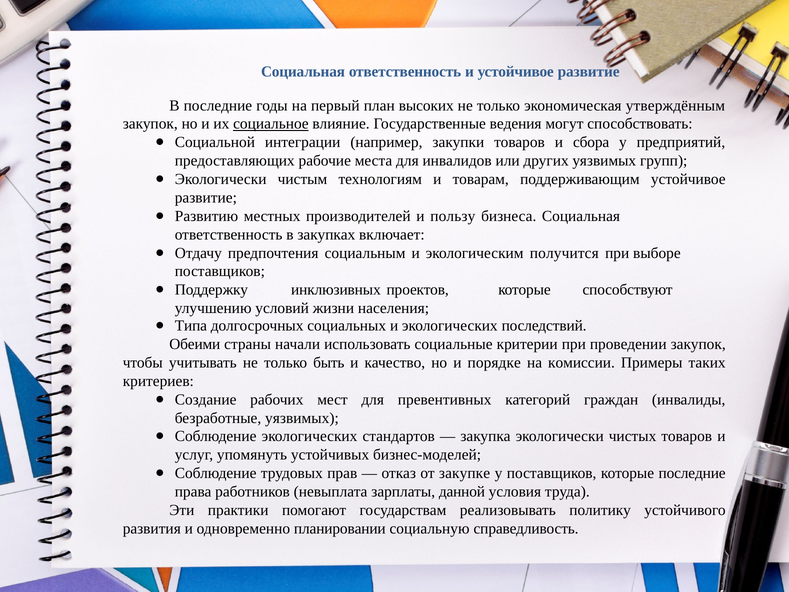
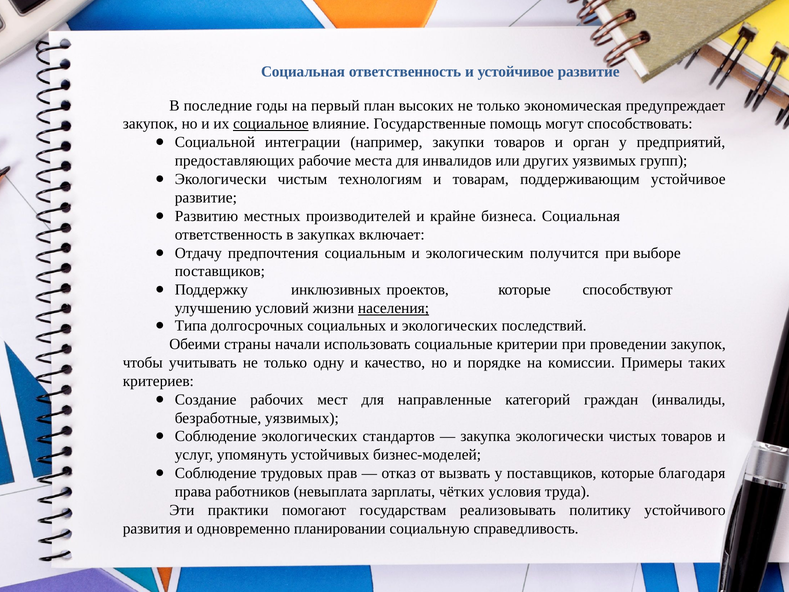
утверждённым: утверждённым -> предупреждает
ведения: ведения -> помощь
сбора: сбора -> орган
пользу: пользу -> крайне
населения underline: none -> present
быть: быть -> одну
превентивных: превентивных -> направленные
закупке: закупке -> вызвать
которые последние: последние -> благодаря
данной: данной -> чётких
